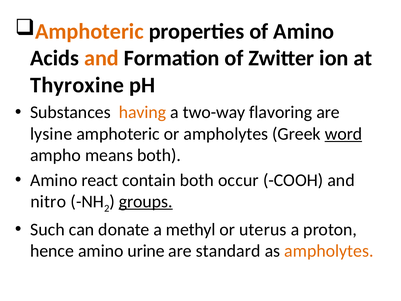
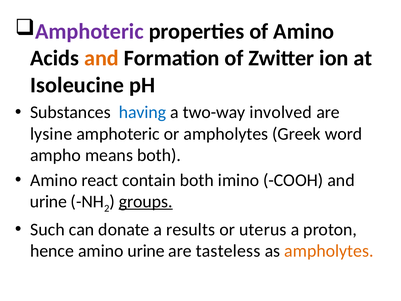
Amphoteric at (89, 32) colour: orange -> purple
Thyroxine: Thyroxine -> Isoleucine
having colour: orange -> blue
flavoring: flavoring -> involved
word underline: present -> none
occur: occur -> imino
nitro at (48, 201): nitro -> urine
methyl: methyl -> results
standard: standard -> tasteless
